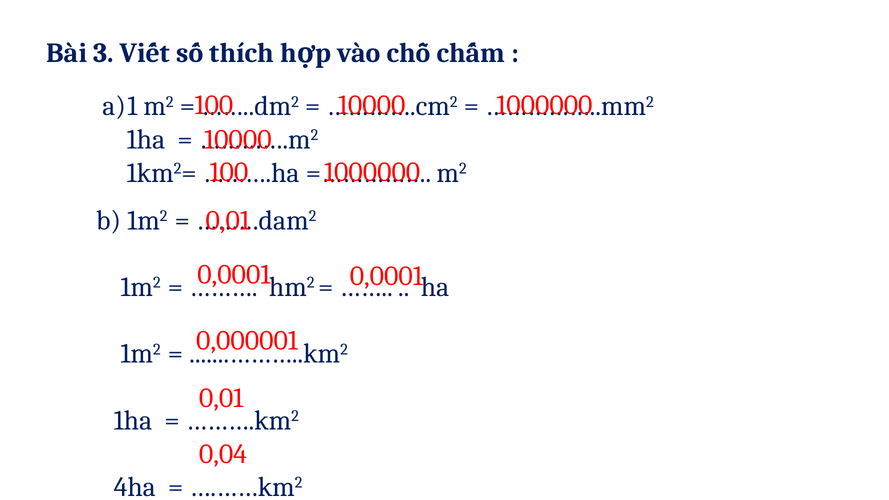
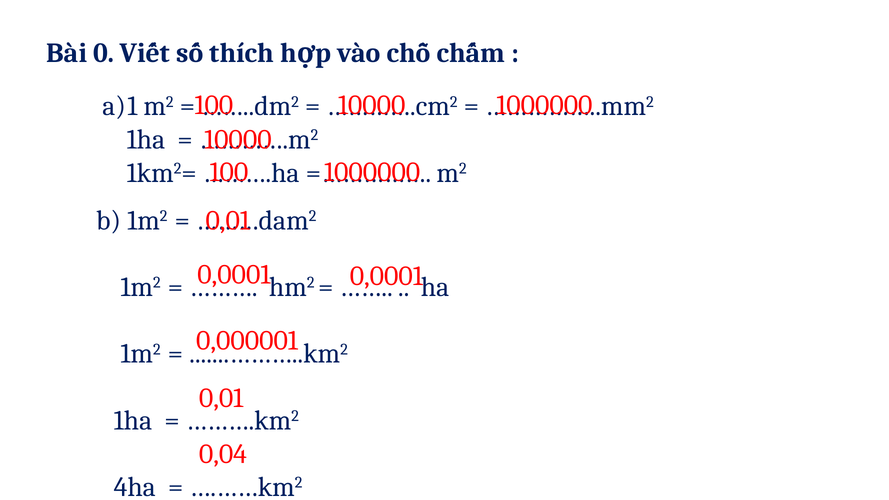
3: 3 -> 0
